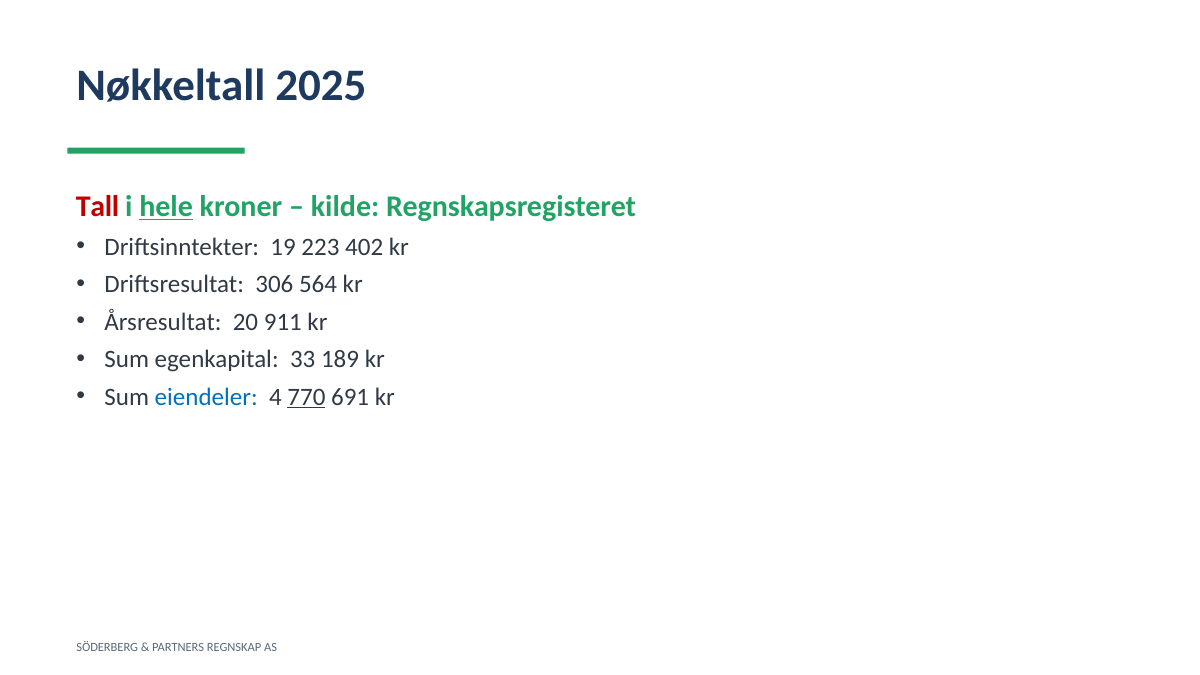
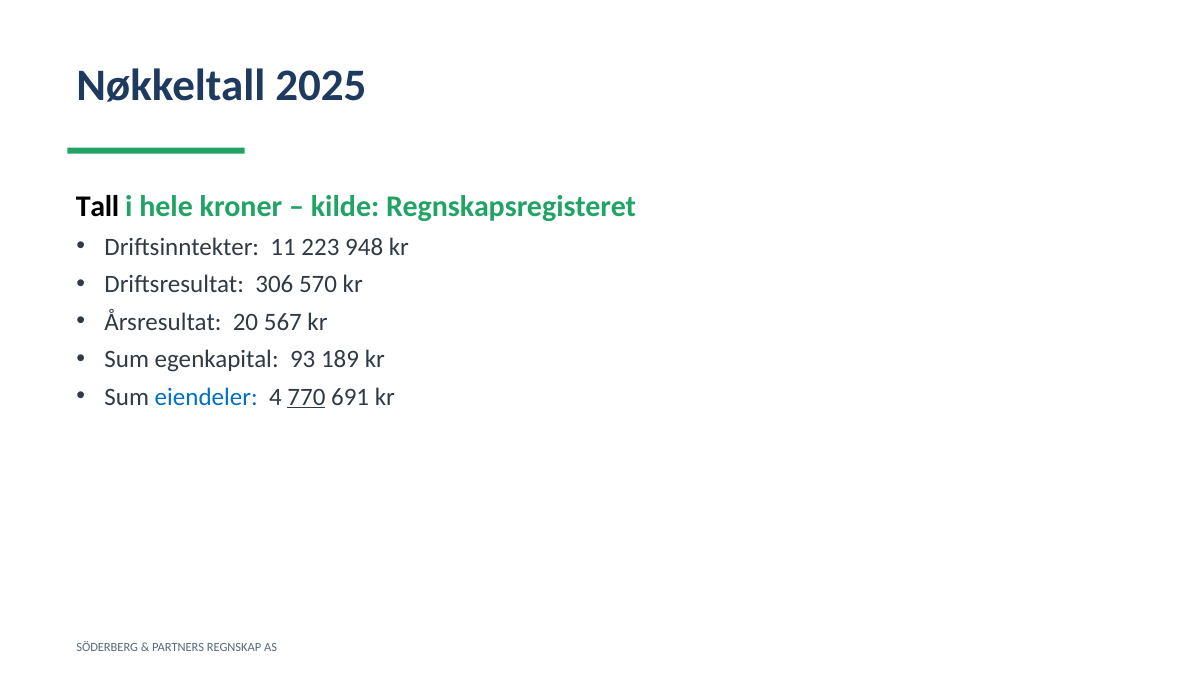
Tall colour: red -> black
hele underline: present -> none
19: 19 -> 11
402: 402 -> 948
564: 564 -> 570
911: 911 -> 567
33: 33 -> 93
